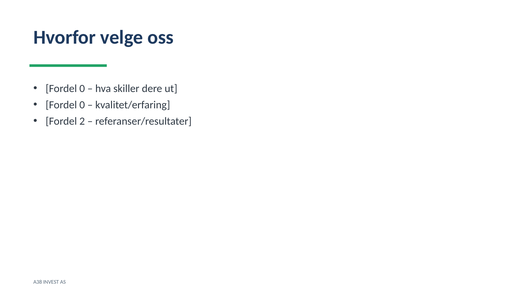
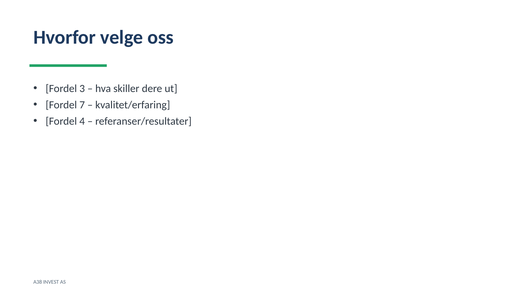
0 at (82, 89): 0 -> 3
0 at (82, 105): 0 -> 7
2: 2 -> 4
